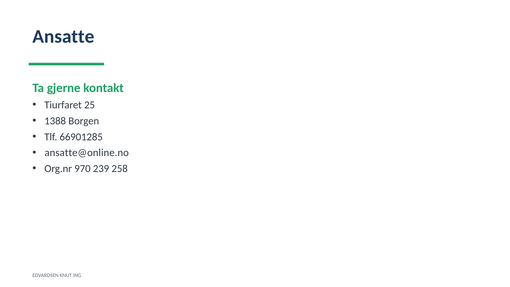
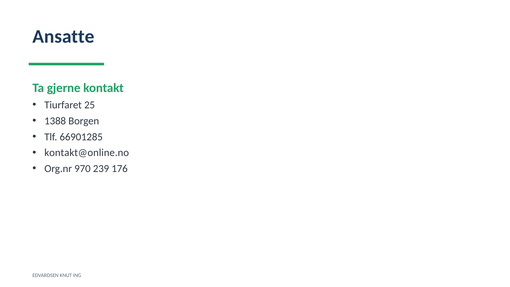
ansatte@online.no: ansatte@online.no -> kontakt@online.no
258: 258 -> 176
